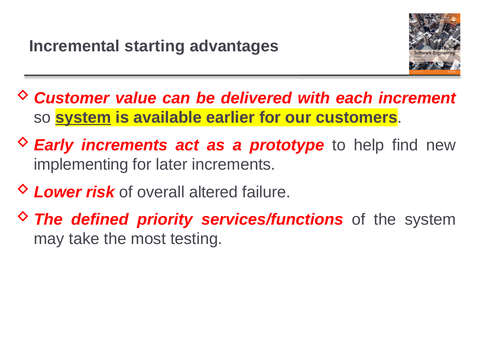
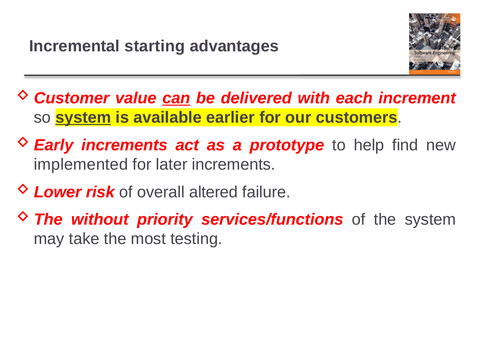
can underline: none -> present
implementing: implementing -> implemented
defined: defined -> without
